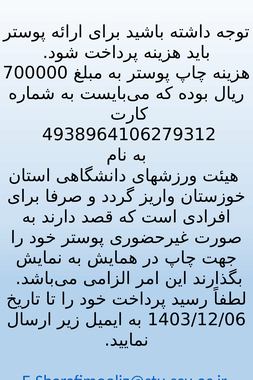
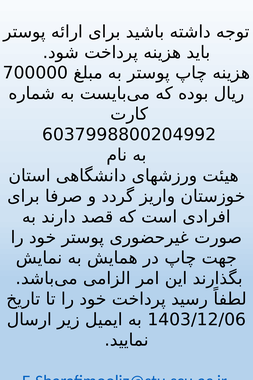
4938964106279312: 4938964106279312 -> 6037998800204992
